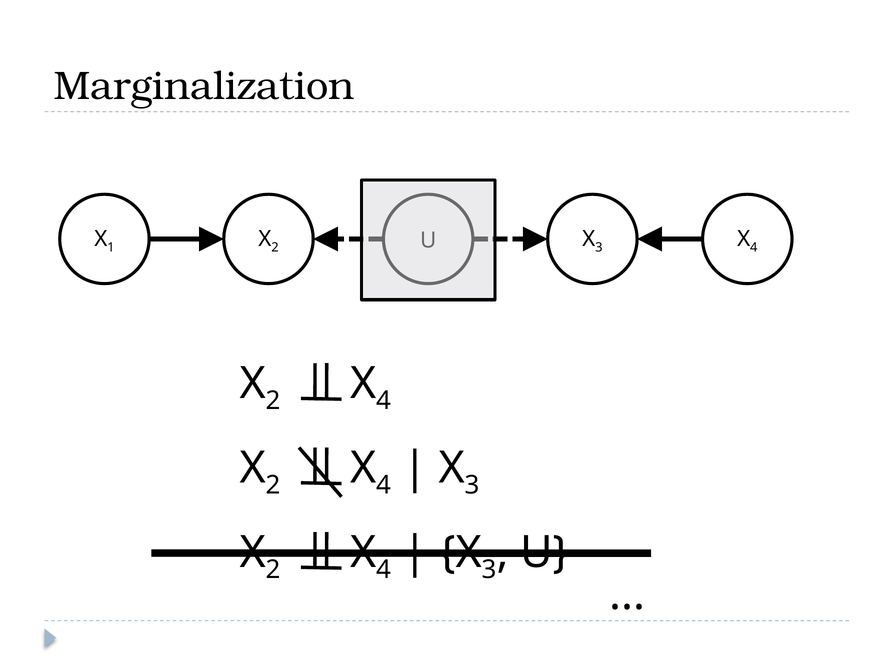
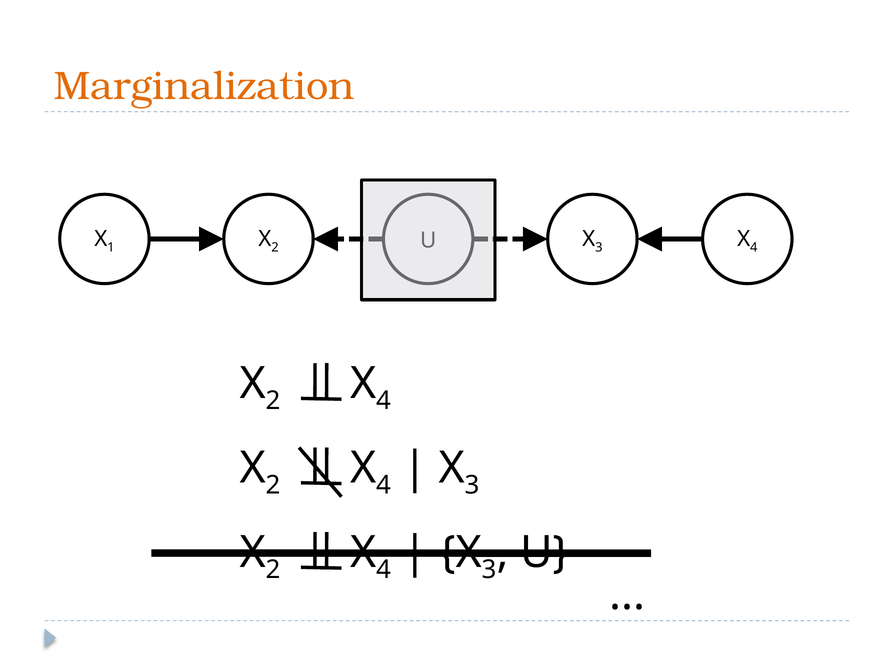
Marginalization colour: black -> orange
